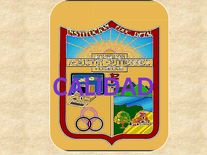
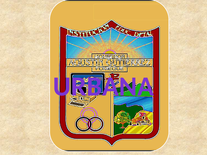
CALIDAD: CALIDAD -> URBANA
